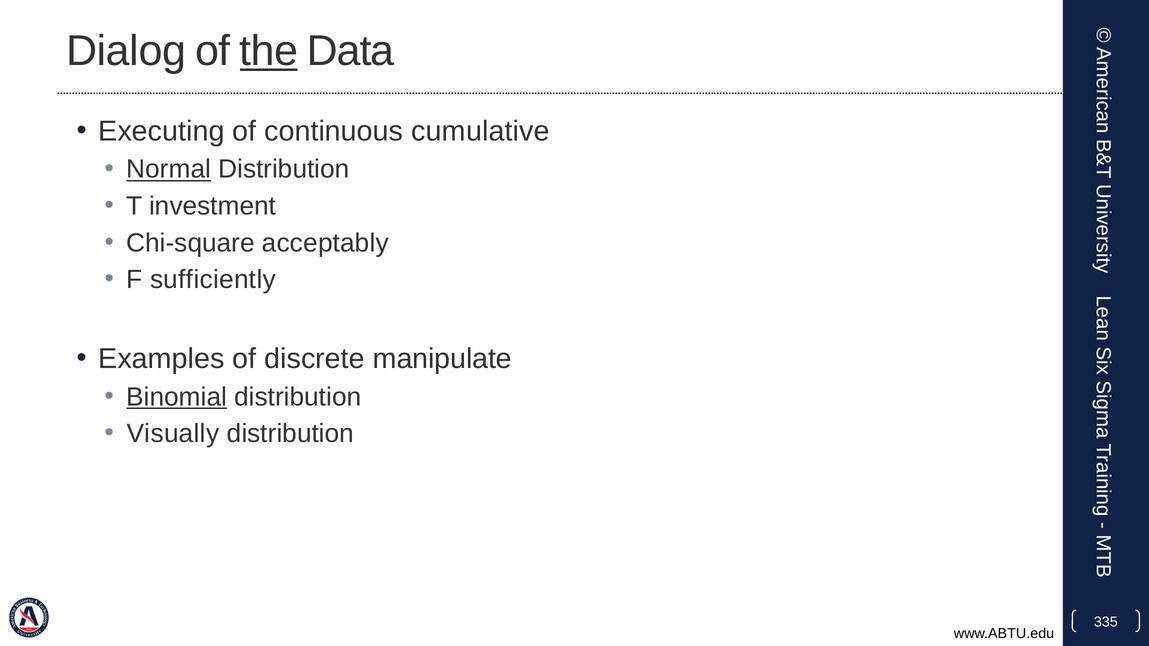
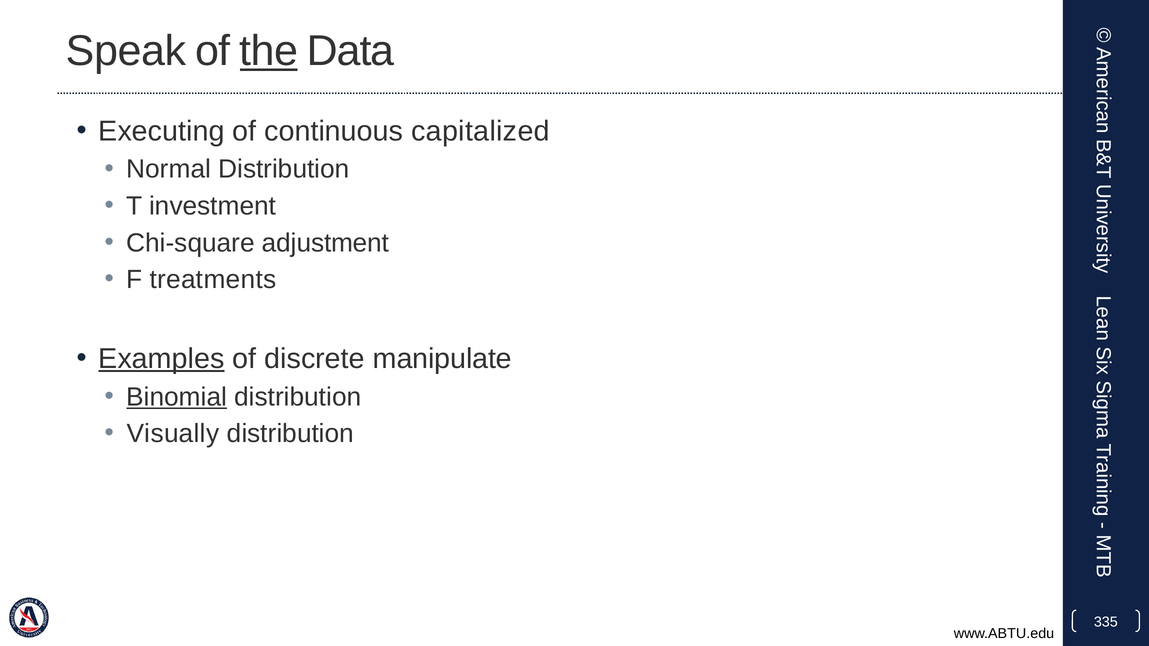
Dialog: Dialog -> Speak
cumulative: cumulative -> capitalized
Normal underline: present -> none
acceptably: acceptably -> adjustment
sufficiently: sufficiently -> treatments
Examples underline: none -> present
